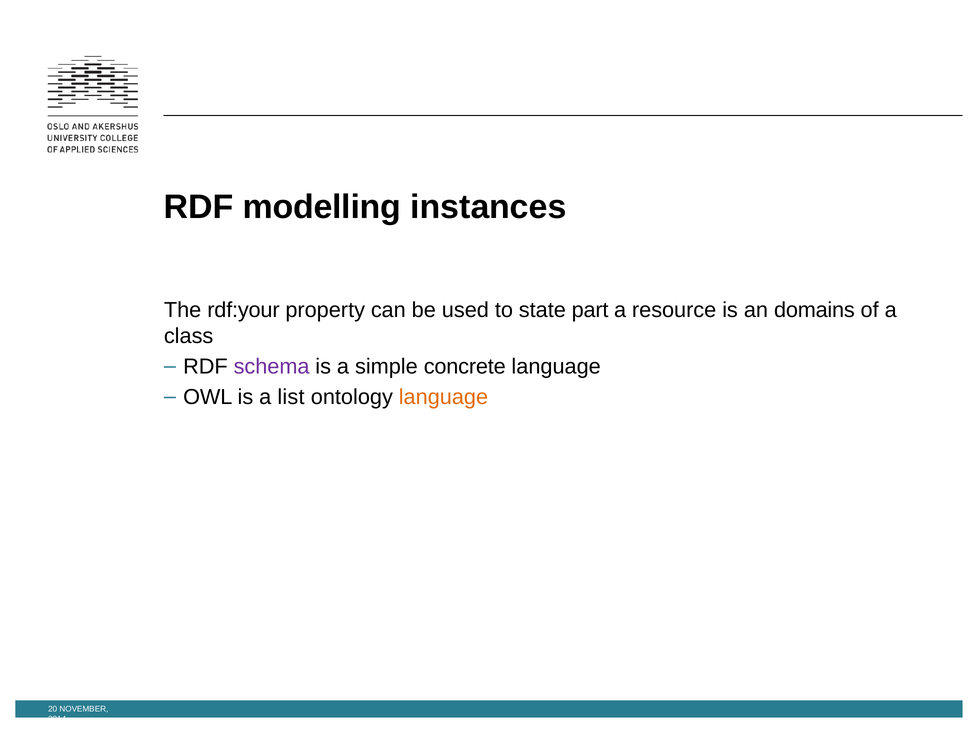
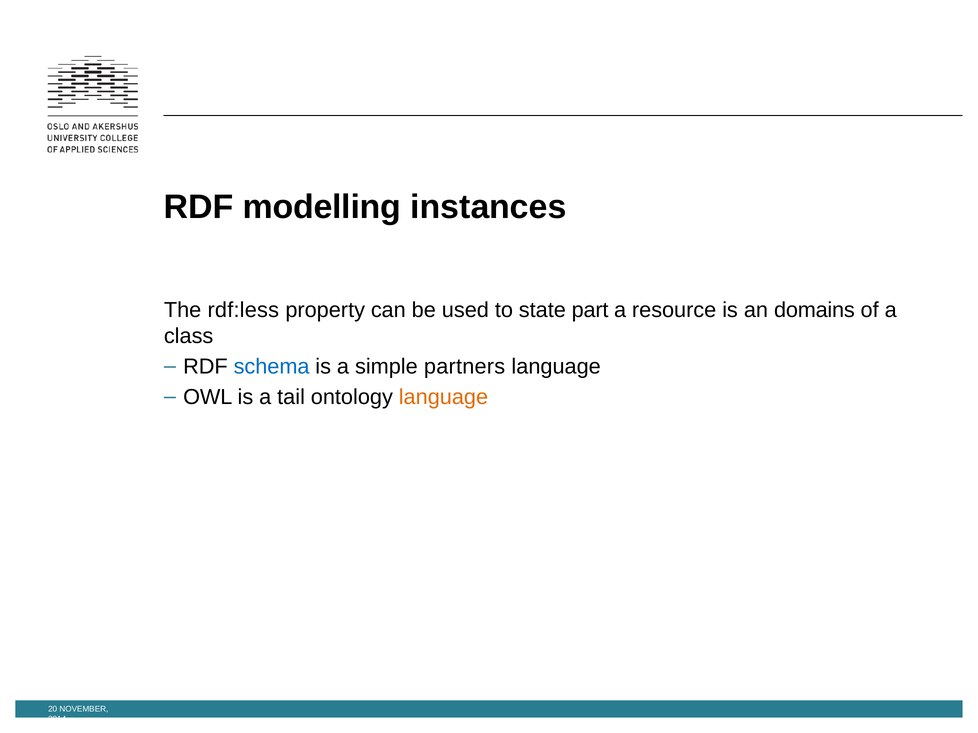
rdf:your: rdf:your -> rdf:less
schema colour: purple -> blue
concrete: concrete -> partners
list: list -> tail
